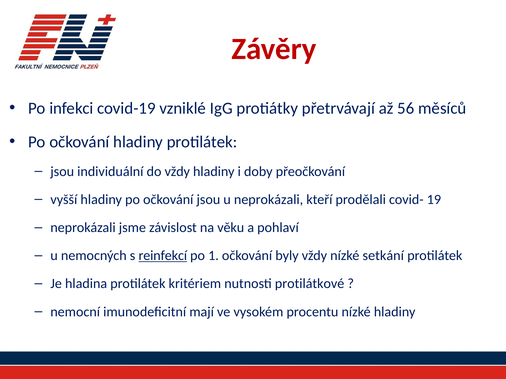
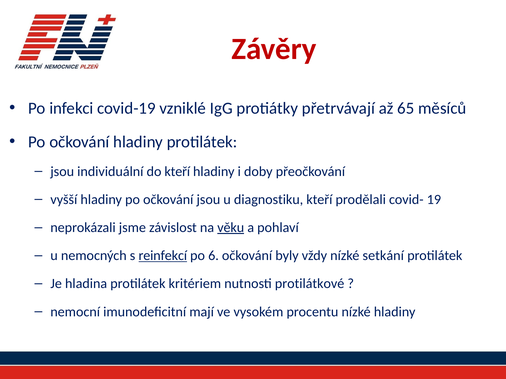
56: 56 -> 65
do vždy: vždy -> kteří
u neprokázali: neprokázali -> diagnostiku
věku underline: none -> present
1: 1 -> 6
